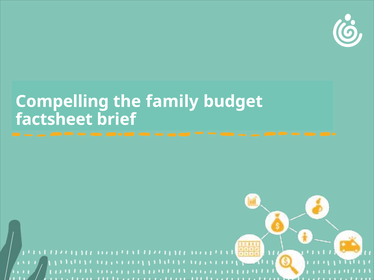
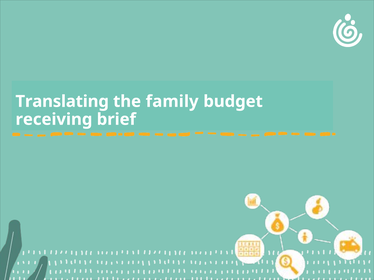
Compelling: Compelling -> Translating
factsheet: factsheet -> receiving
